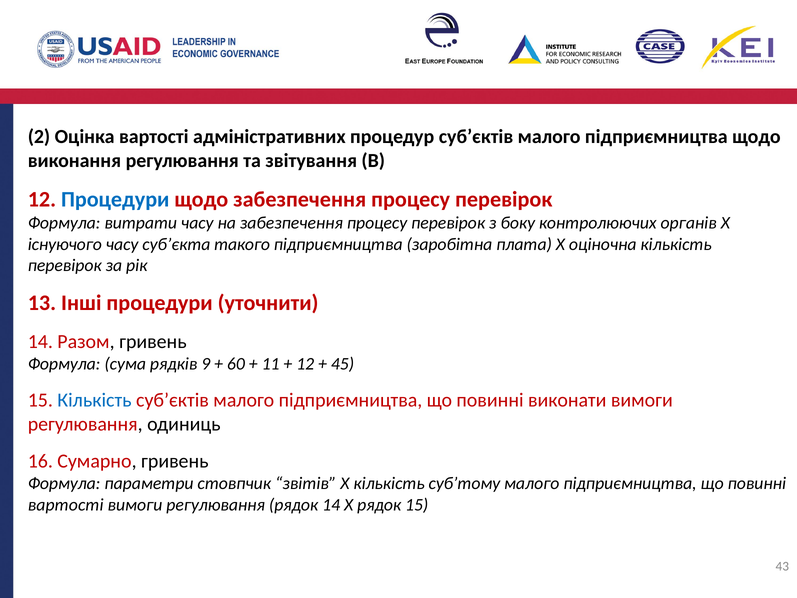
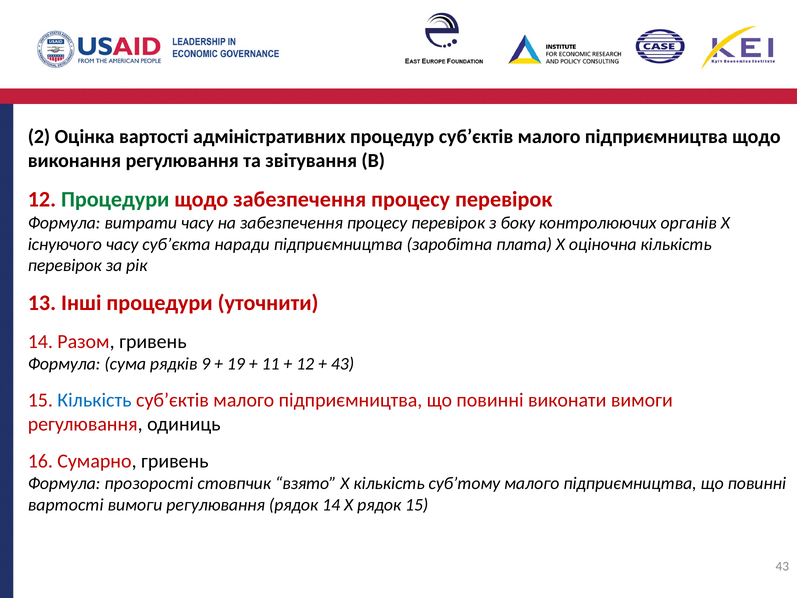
Процедури at (115, 199) colour: blue -> green
такого: такого -> наради
60: 60 -> 19
45 at (343, 364): 45 -> 43
параметри: параметри -> прозорості
звітів: звітів -> взято
